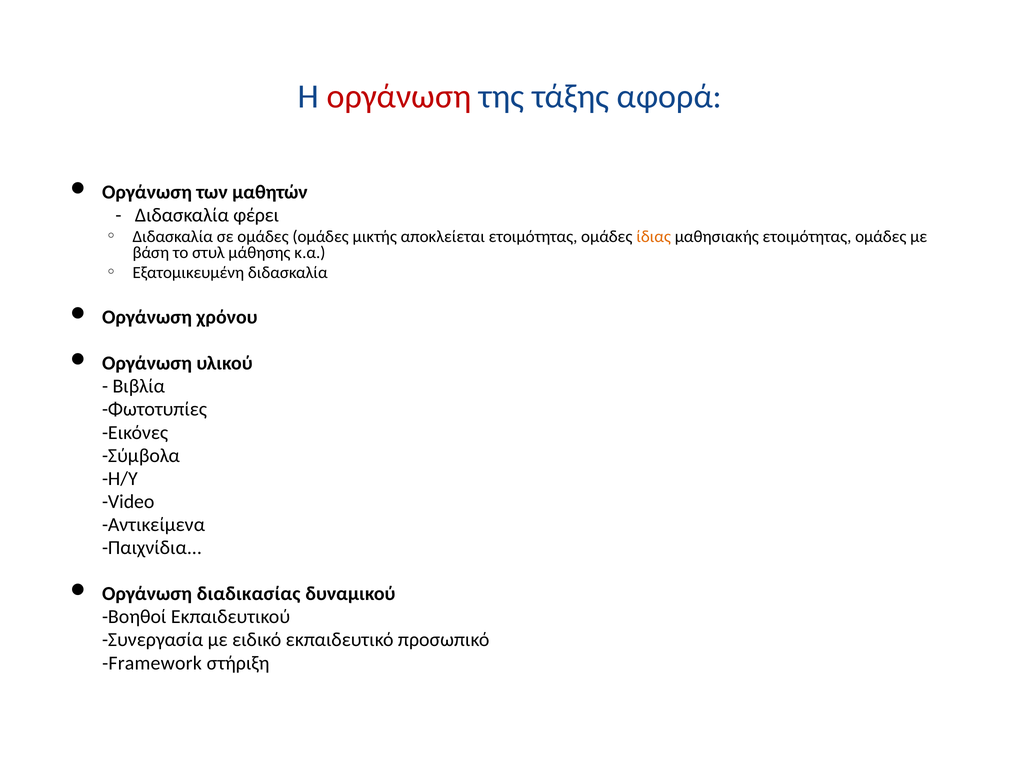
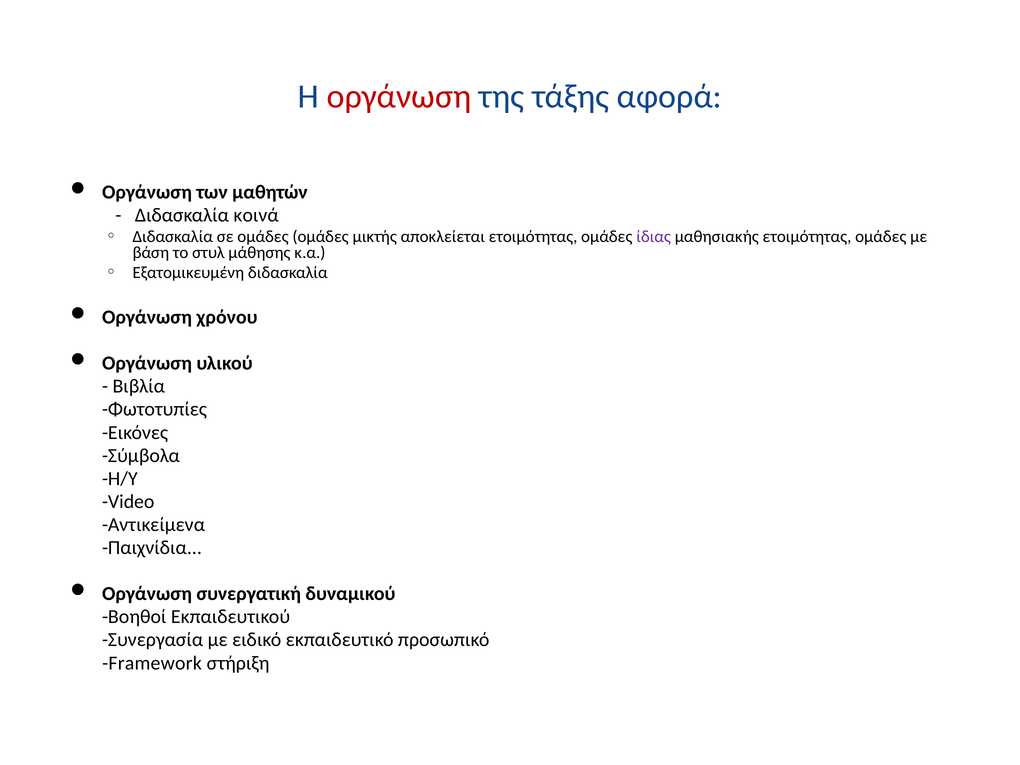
φέρει: φέρει -> κοινά
ίδιας colour: orange -> purple
διαδικασίας: διαδικασίας -> συνεργατική
